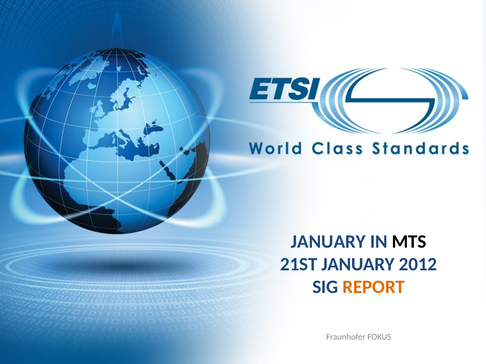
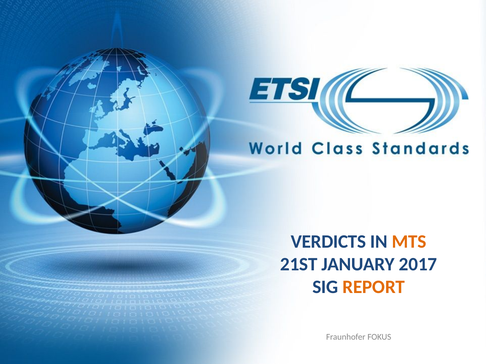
JANUARY at (328, 242): JANUARY -> VERDICTS
MTS colour: black -> orange
2012: 2012 -> 2017
